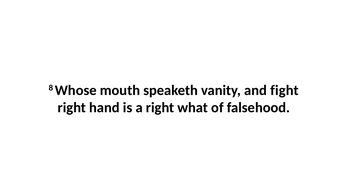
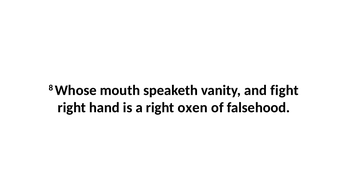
what: what -> oxen
